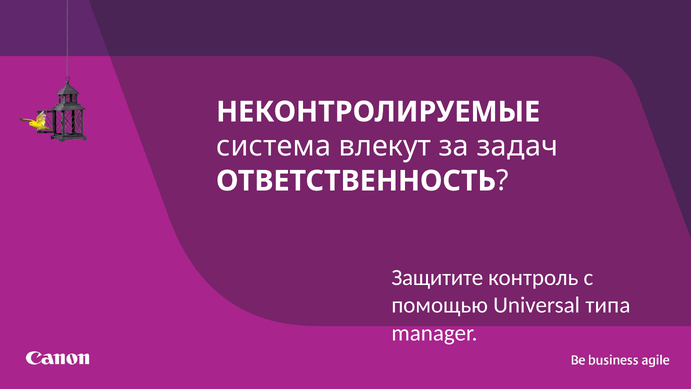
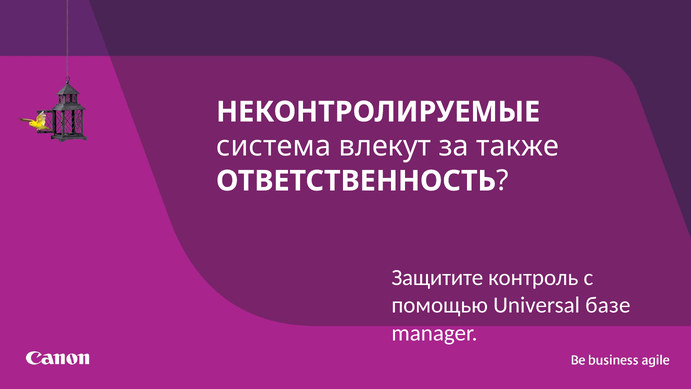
задач: задач -> также
типа: типа -> базе
